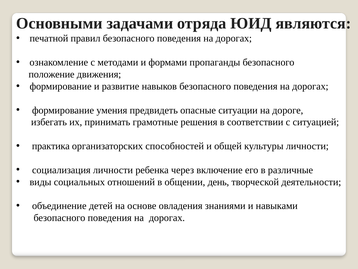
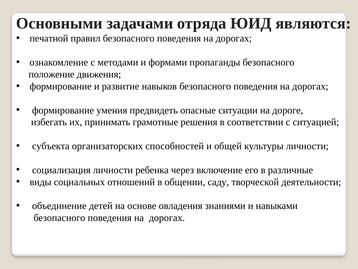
практика: практика -> субъекта
день: день -> саду
